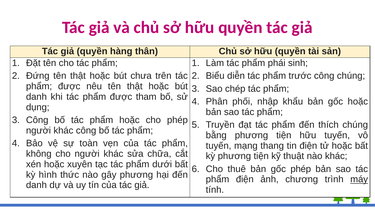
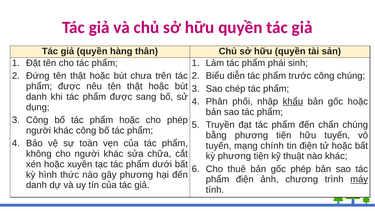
tham: tham -> sang
khẩu underline: none -> present
thích: thích -> chẩn
thang: thang -> chính
